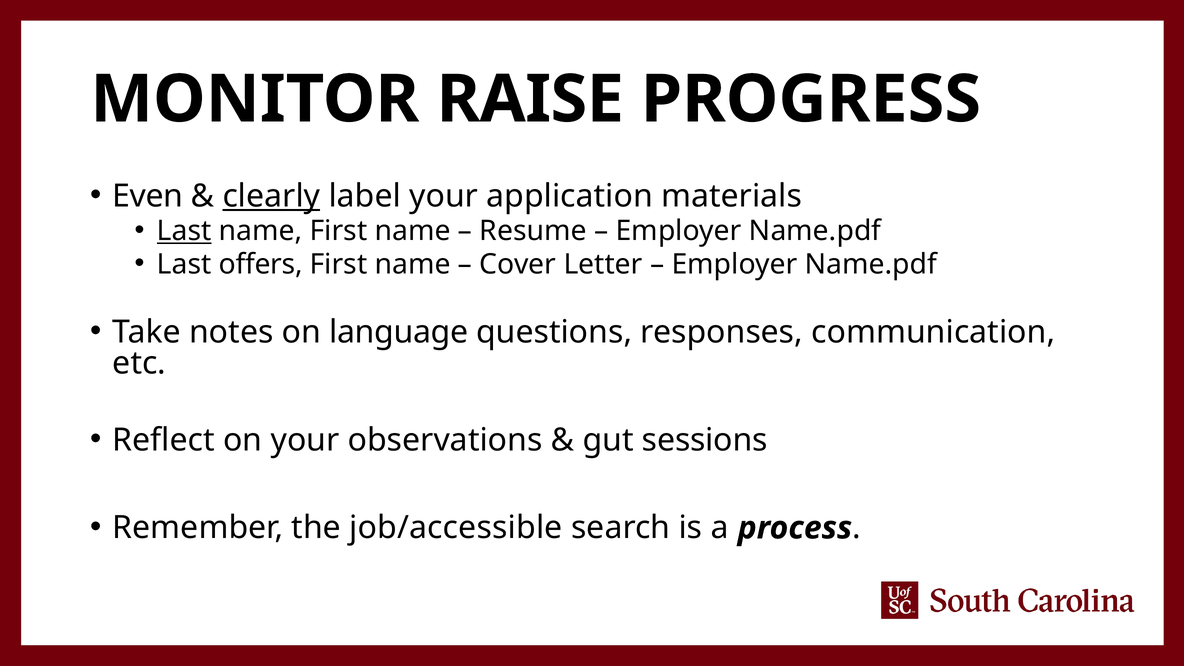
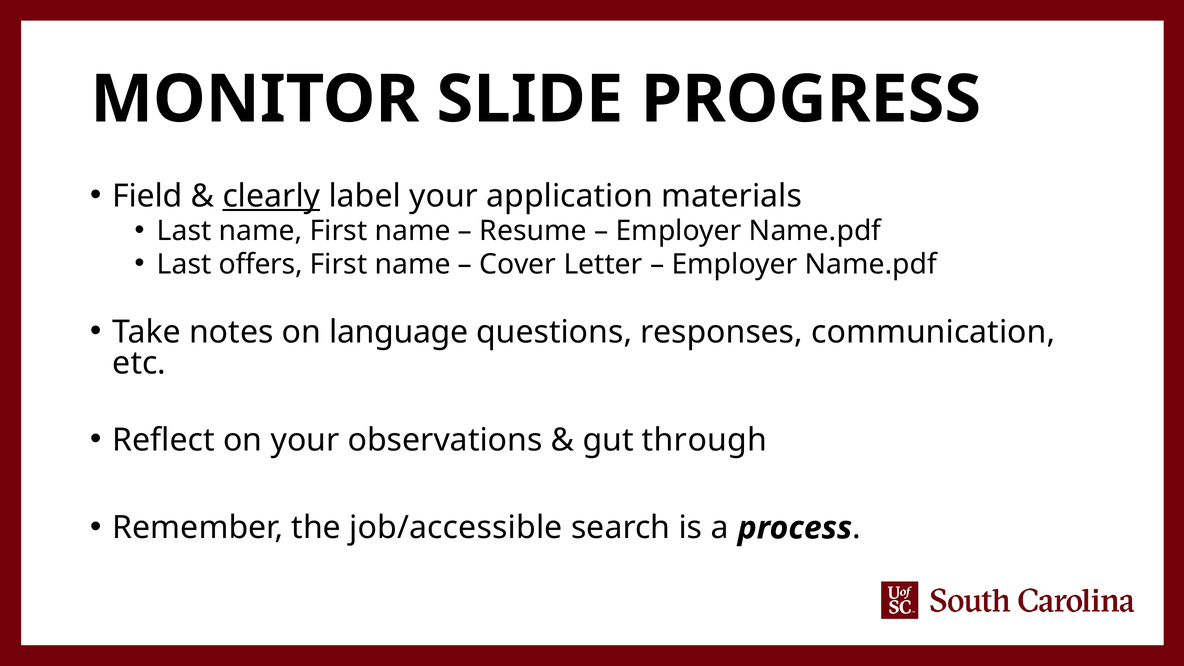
RAISE: RAISE -> SLIDE
Even: Even -> Field
Last at (184, 231) underline: present -> none
sessions: sessions -> through
